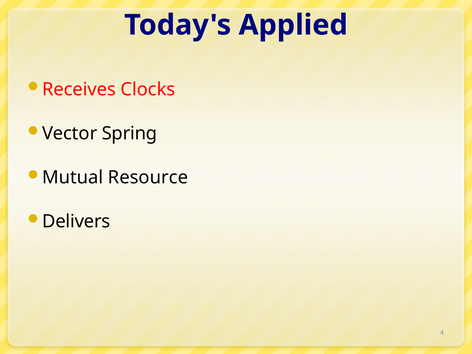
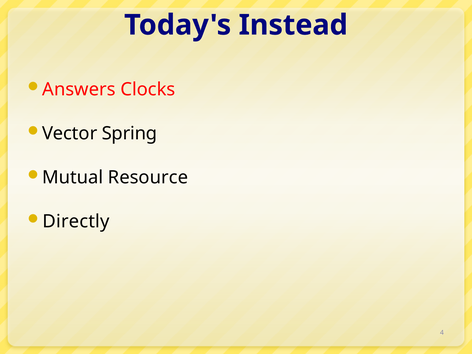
Applied: Applied -> Instead
Receives: Receives -> Answers
Delivers: Delivers -> Directly
